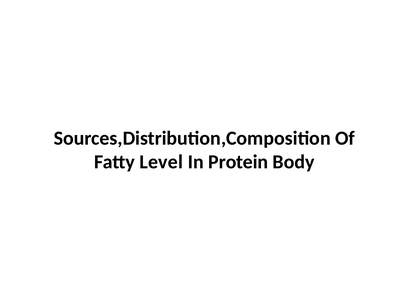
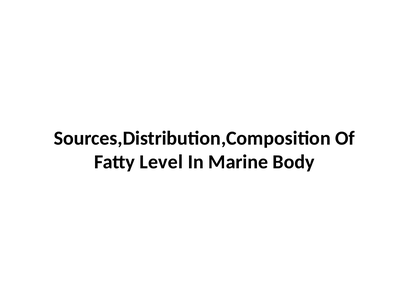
Protein: Protein -> Marine
